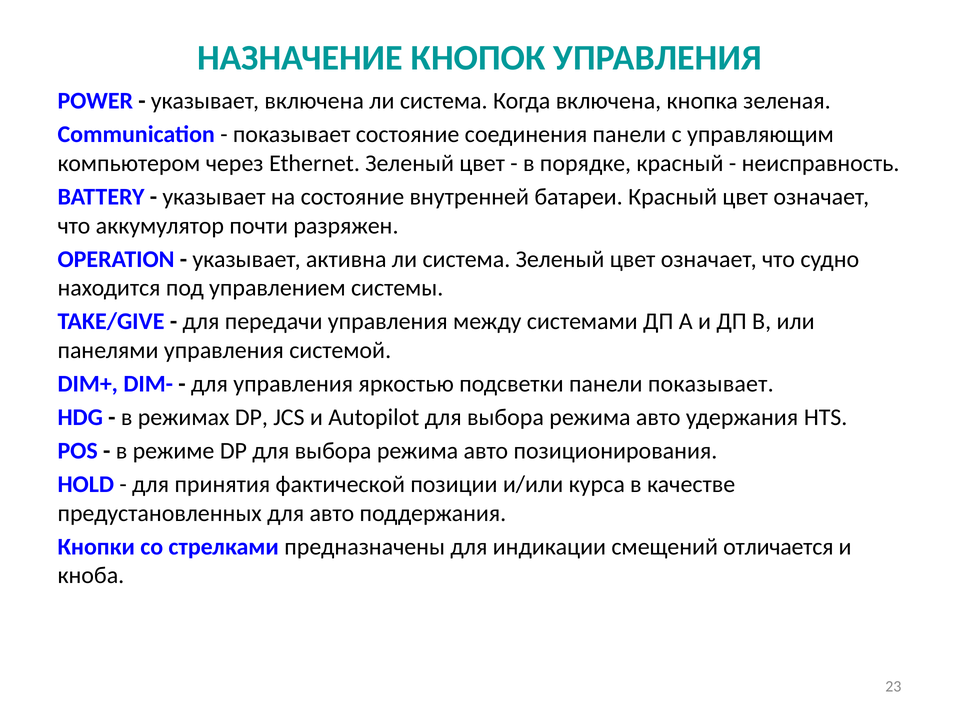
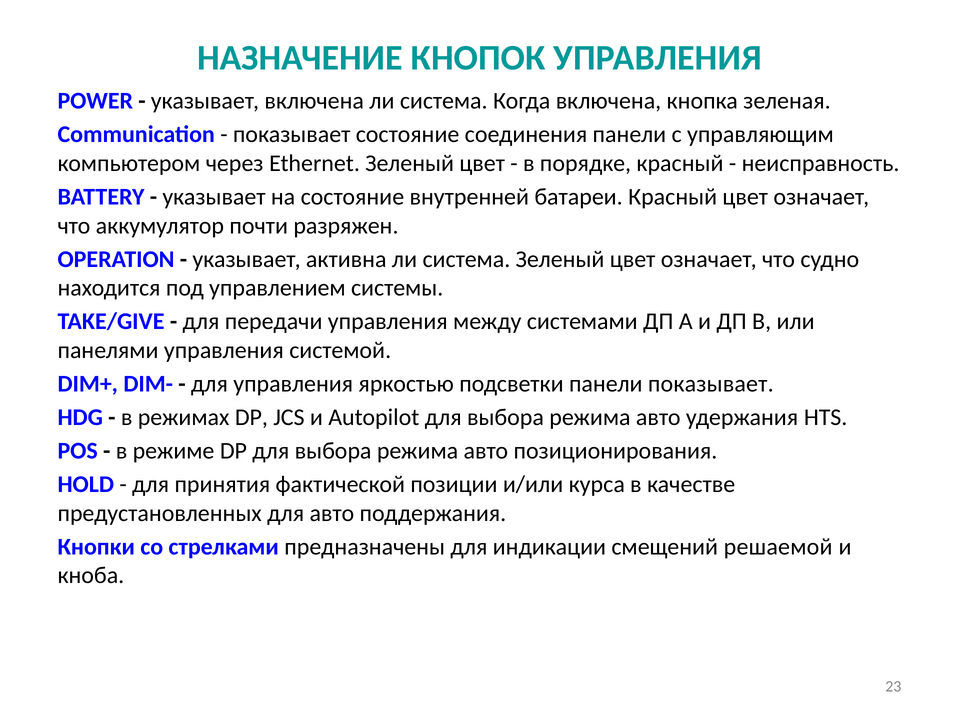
отличается: отличается -> решаемой
